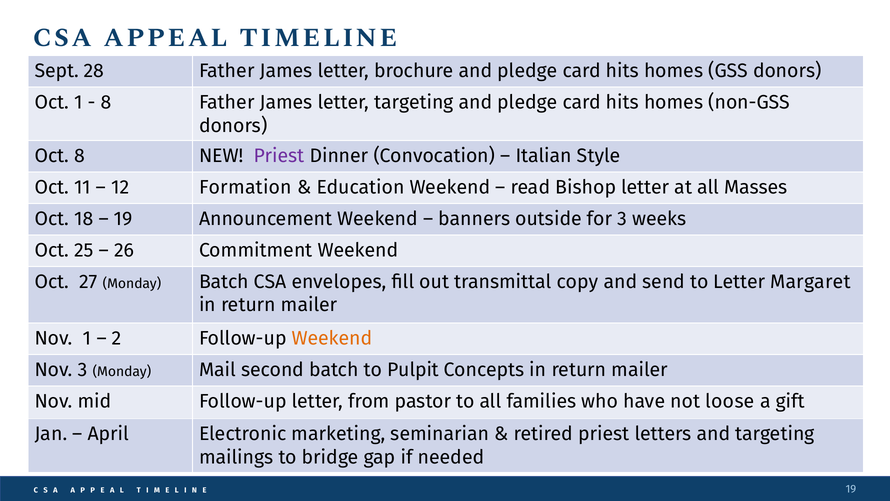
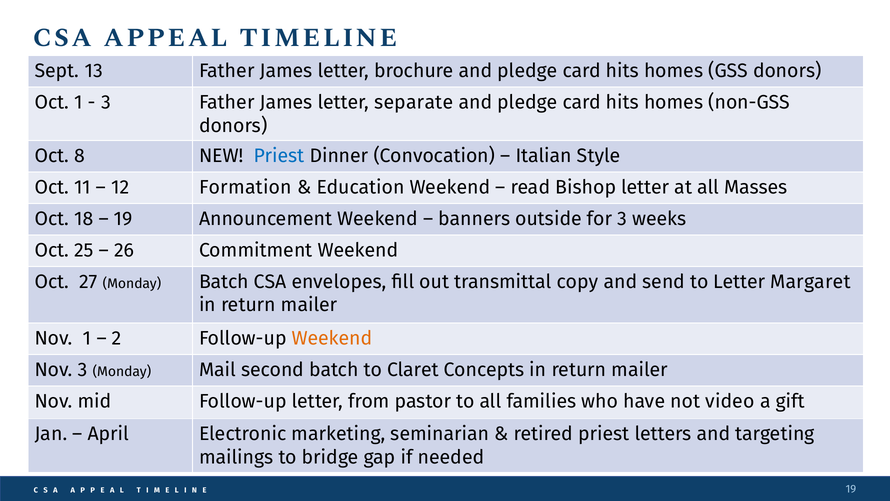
28: 28 -> 13
8 at (106, 102): 8 -> 3
letter targeting: targeting -> separate
Priest at (279, 156) colour: purple -> blue
Pulpit: Pulpit -> Claret
loose: loose -> video
